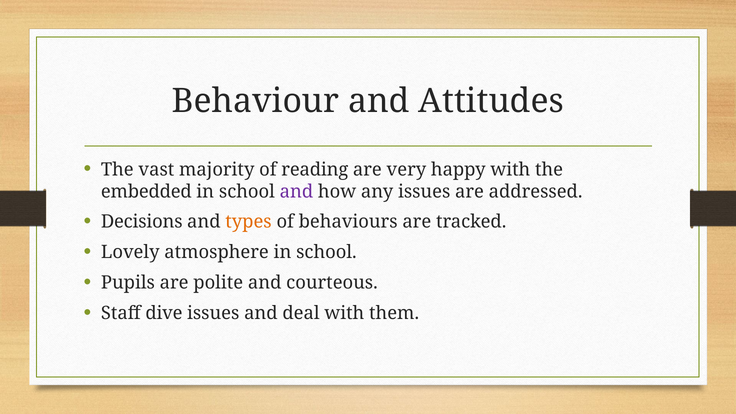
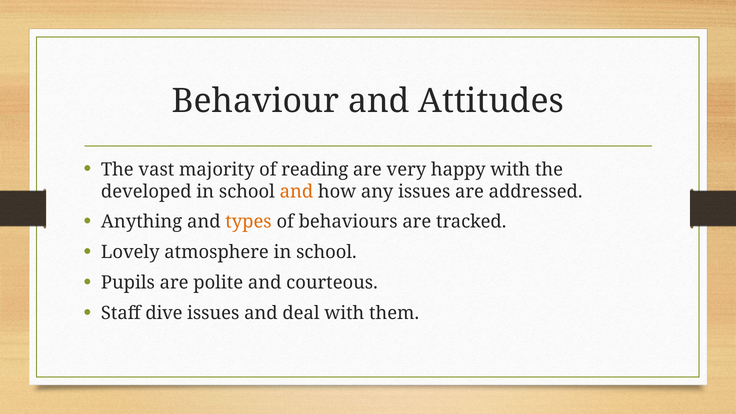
embedded: embedded -> developed
and at (296, 192) colour: purple -> orange
Decisions: Decisions -> Anything
